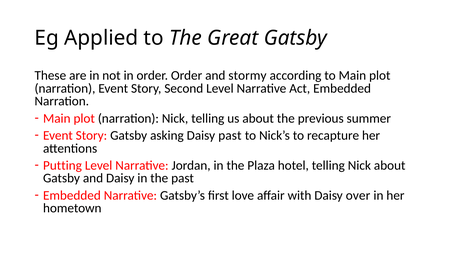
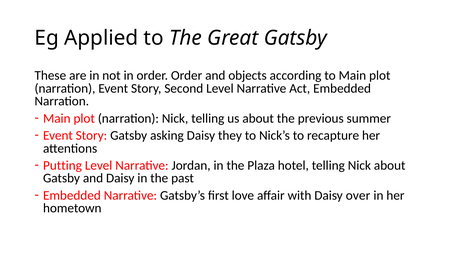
stormy: stormy -> objects
Daisy past: past -> they
